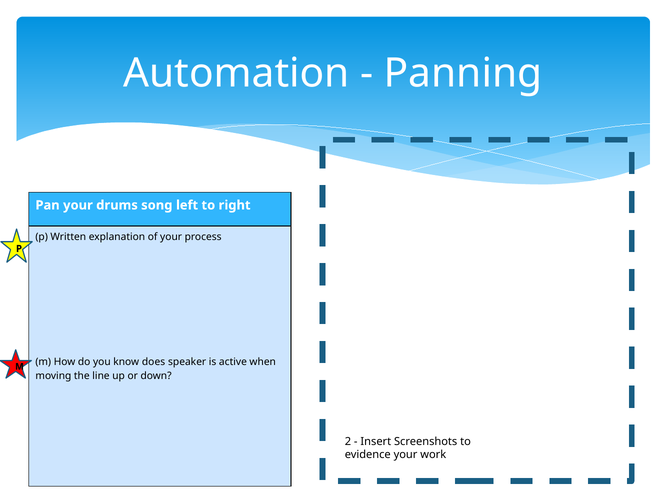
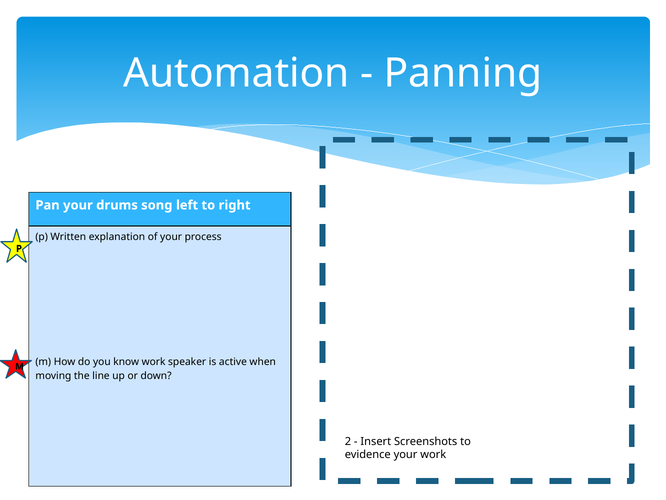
know does: does -> work
